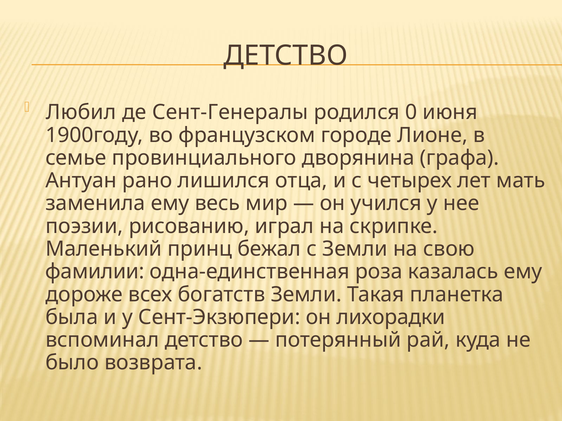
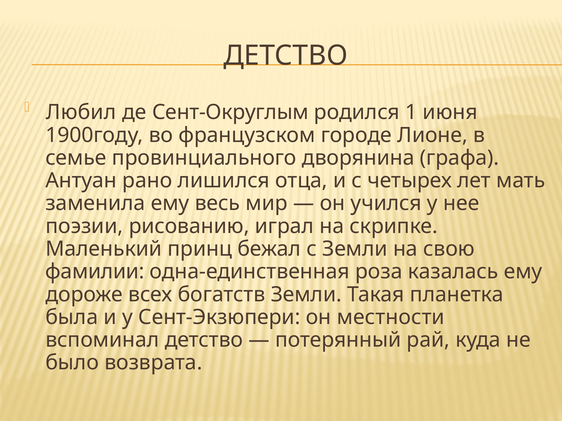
Сент-Генералы: Сент-Генералы -> Сент-Округлым
0: 0 -> 1
лихорадки: лихорадки -> местности
